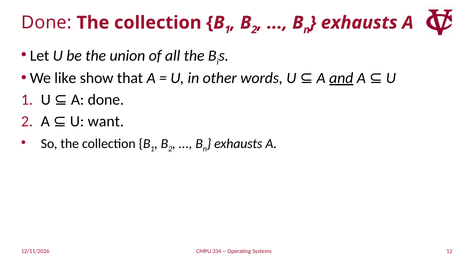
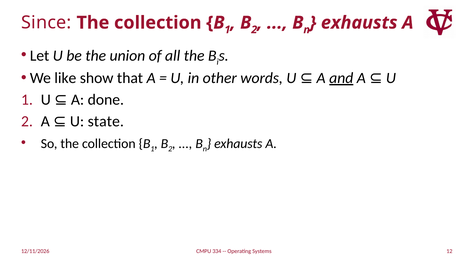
Done at (46, 23): Done -> Since
want: want -> state
